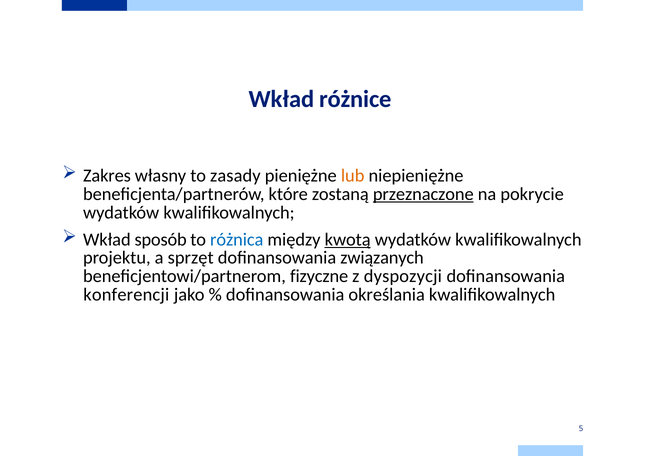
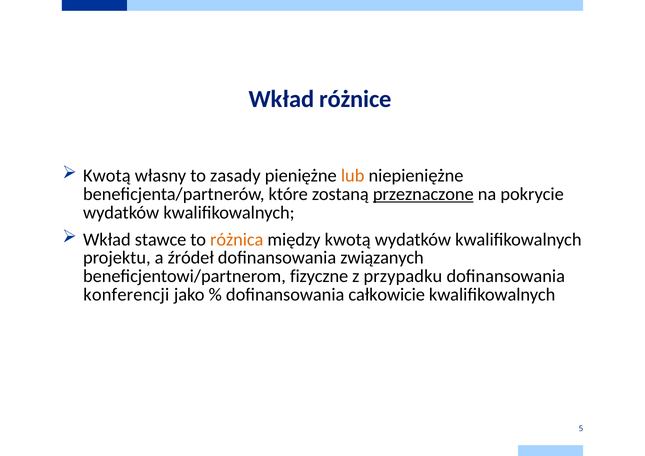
Zakres at (107, 176): Zakres -> Kwotą
sposób: sposób -> stawce
różnica colour: blue -> orange
kwotą at (348, 239) underline: present -> none
sprzęt: sprzęt -> źródeł
dyspozycji: dyspozycji -> przypadku
określania: określania -> całkowicie
